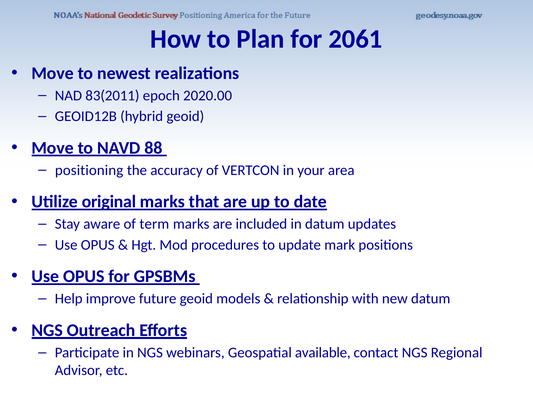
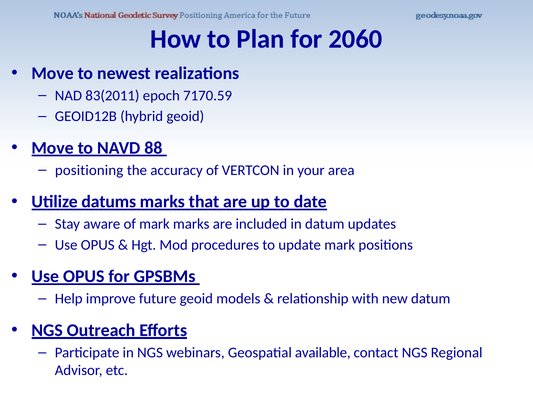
2061: 2061 -> 2060
2020.00: 2020.00 -> 7170.59
original: original -> datums
of term: term -> mark
